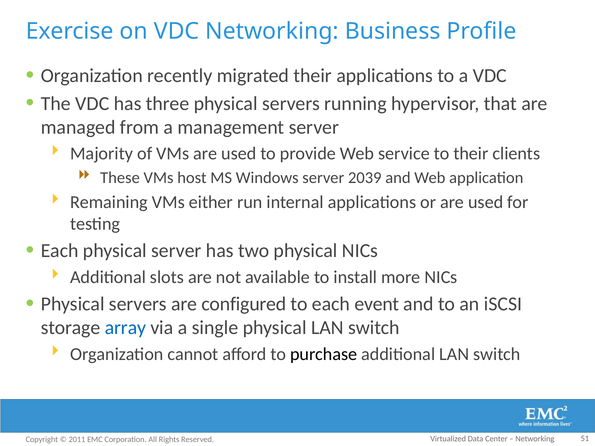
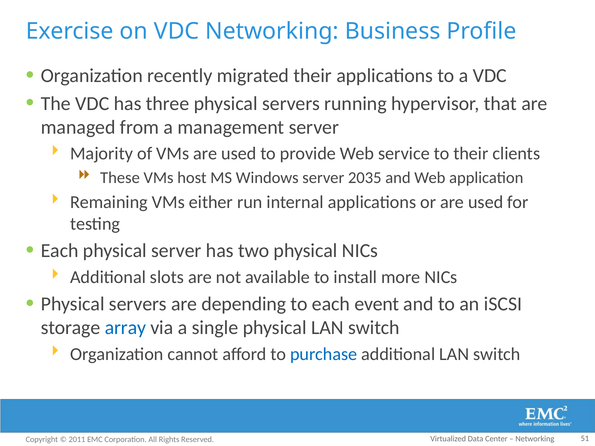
2039: 2039 -> 2035
configured: configured -> depending
purchase colour: black -> blue
